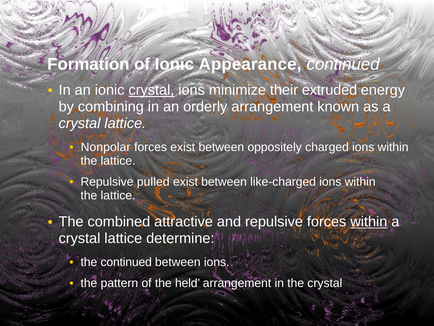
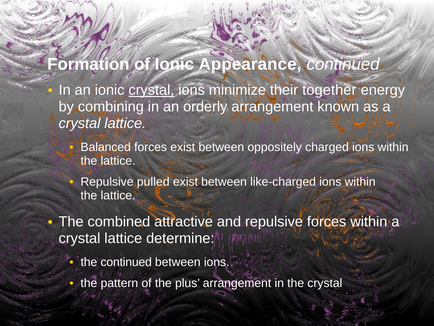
extruded: extruded -> together
Nonpolar: Nonpolar -> Balanced
within at (369, 221) underline: present -> none
held: held -> plus
